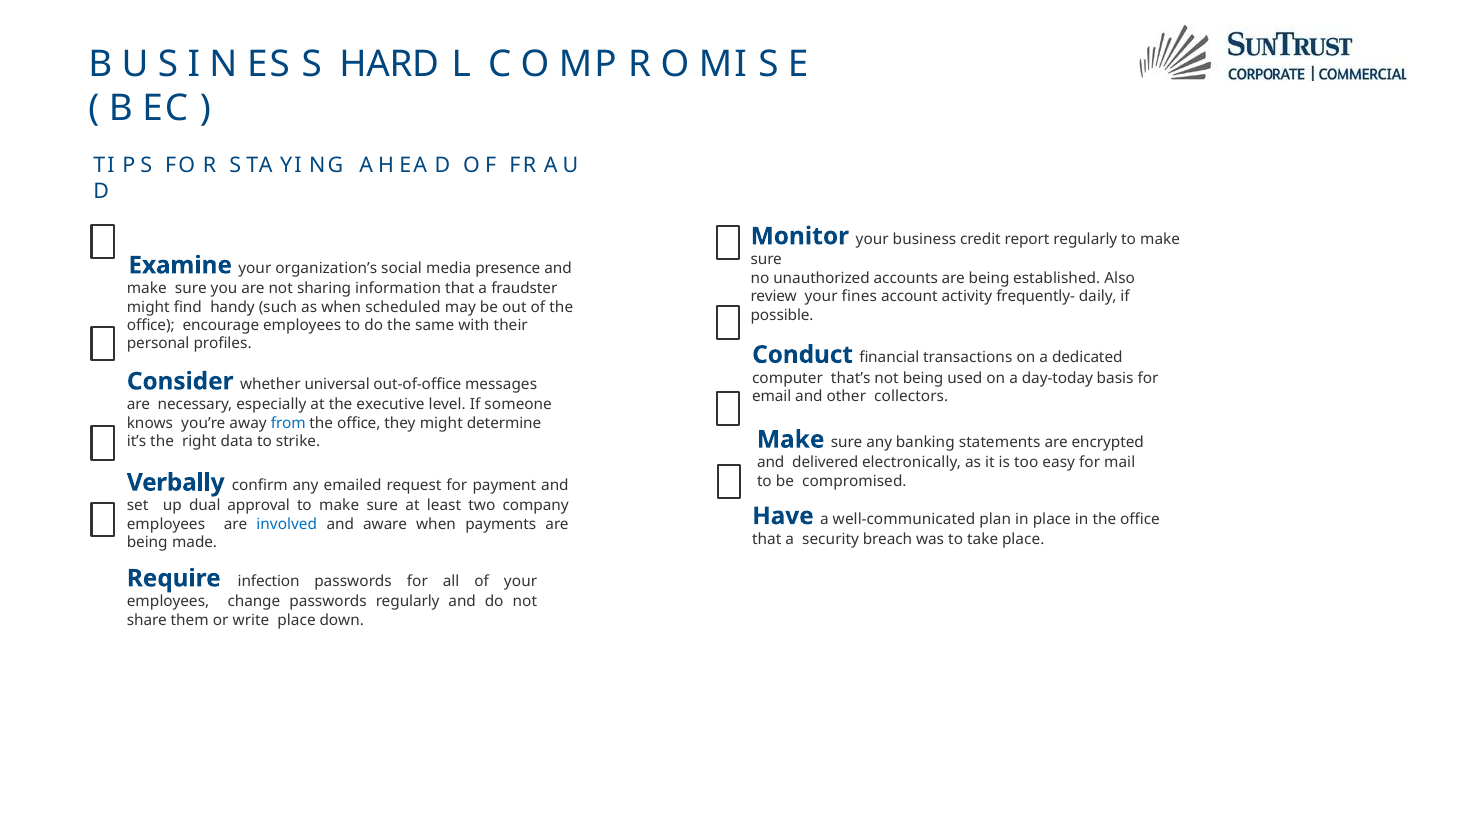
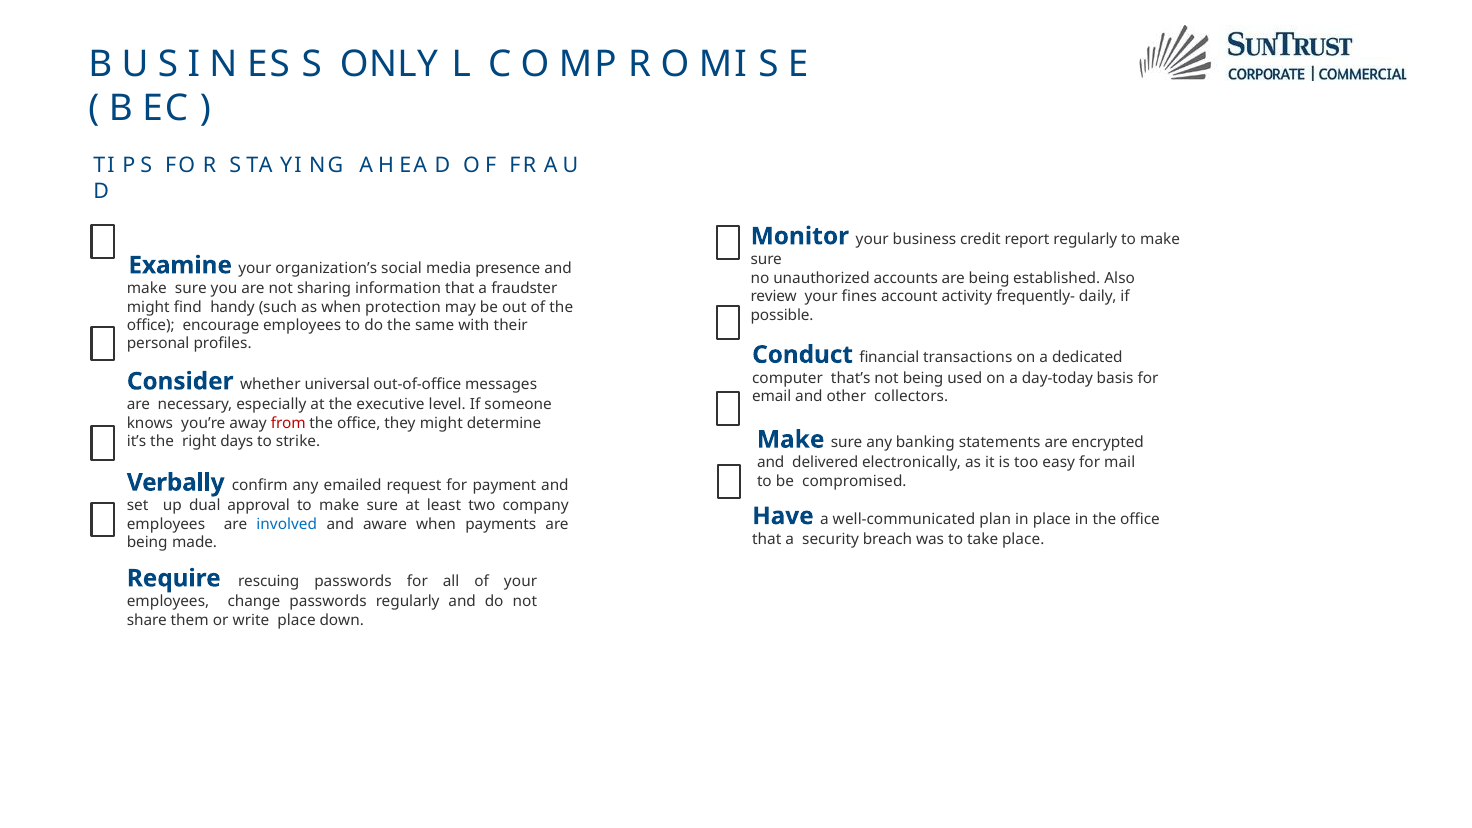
HARD: HARD -> ONLY
scheduled: scheduled -> protection
from colour: blue -> red
data: data -> days
infection: infection -> rescuing
